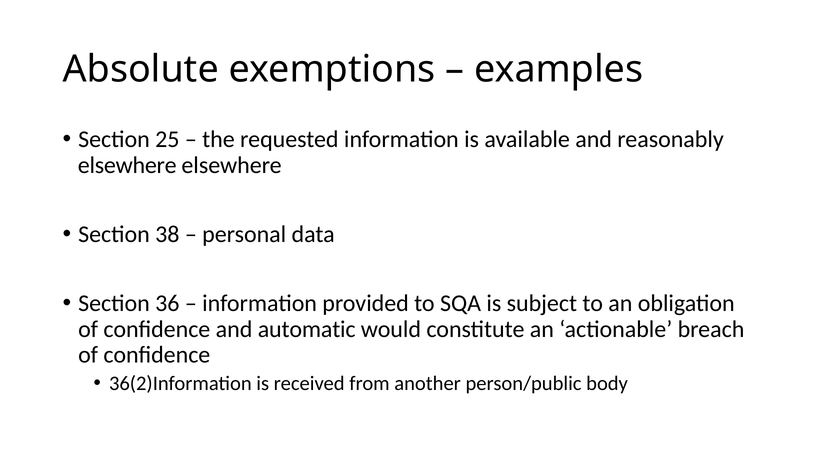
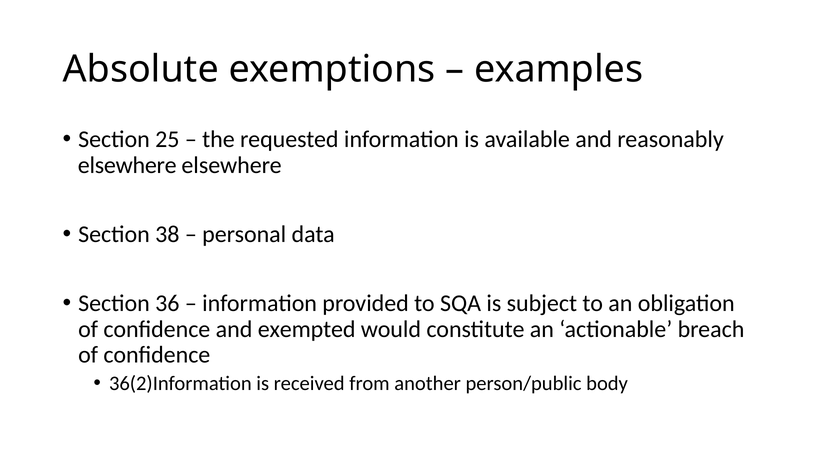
automatic: automatic -> exempted
